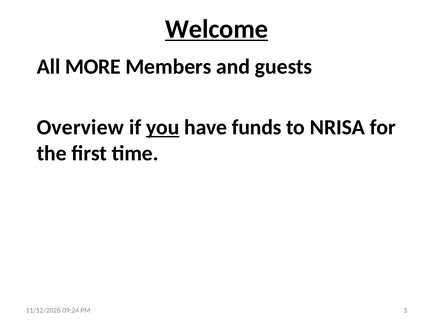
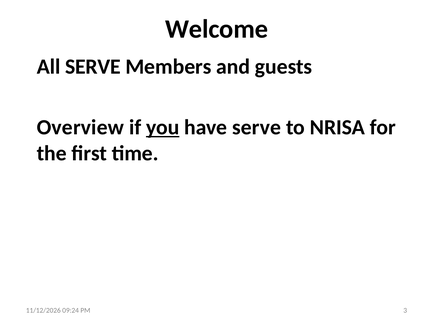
Welcome underline: present -> none
All MORE: MORE -> SERVE
have funds: funds -> serve
